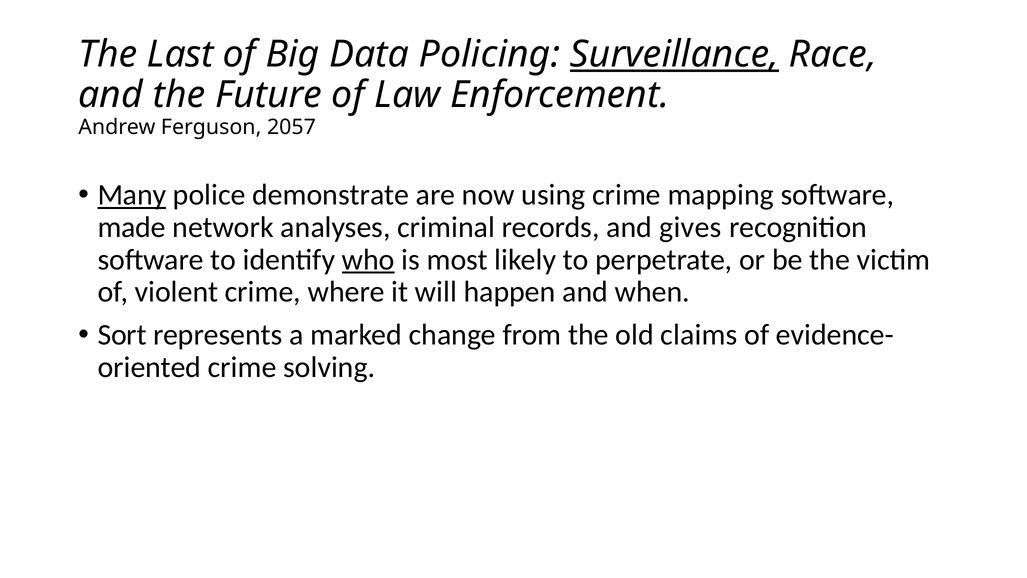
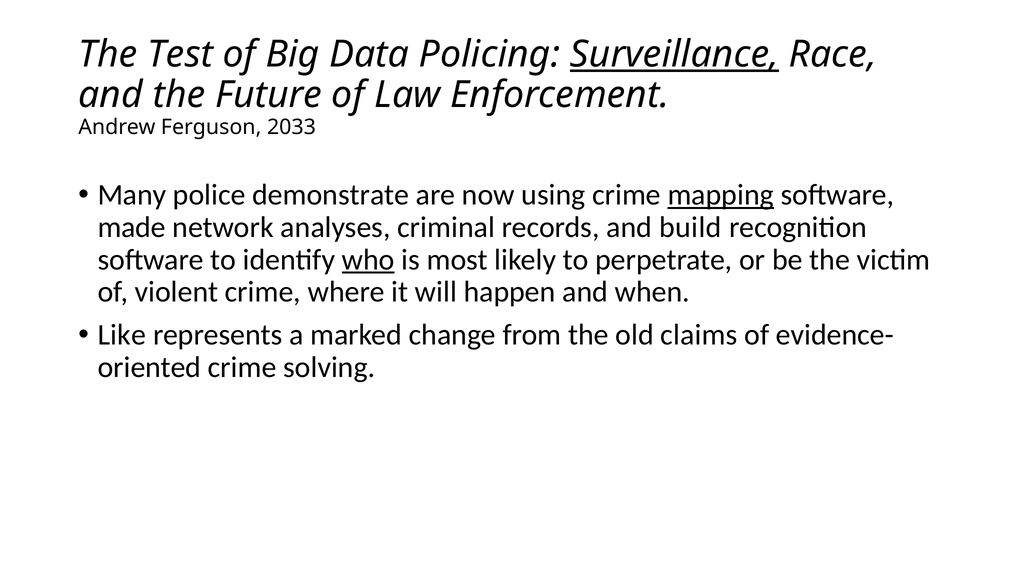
Last: Last -> Test
2057: 2057 -> 2033
Many underline: present -> none
mapping underline: none -> present
gives: gives -> build
Sort: Sort -> Like
